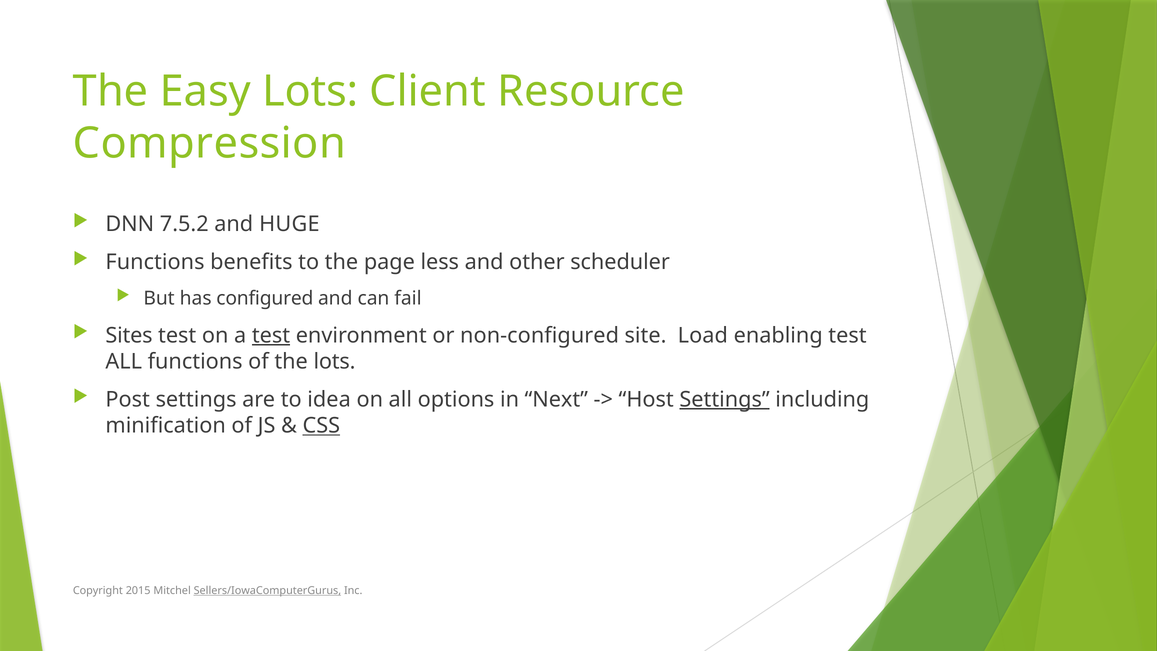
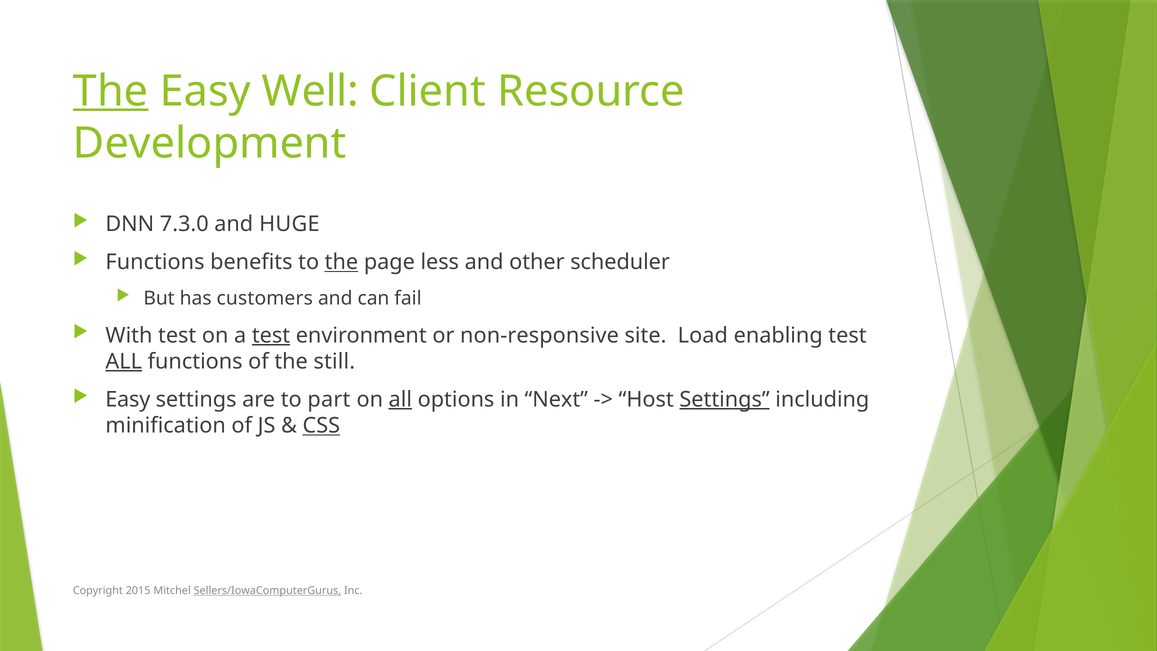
The at (111, 91) underline: none -> present
Easy Lots: Lots -> Well
Compression: Compression -> Development
7.5.2: 7.5.2 -> 7.3.0
the at (341, 262) underline: none -> present
configured: configured -> customers
Sites: Sites -> With
non-configured: non-configured -> non-responsive
ALL at (124, 361) underline: none -> present
the lots: lots -> still
Post at (128, 399): Post -> Easy
idea: idea -> part
all at (400, 399) underline: none -> present
